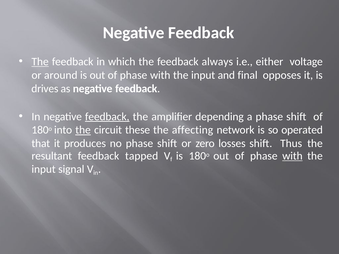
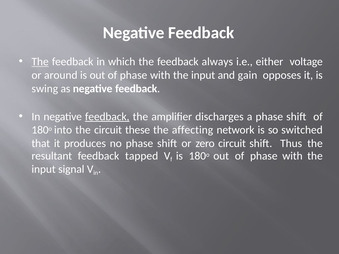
final: final -> gain
drives: drives -> swing
depending: depending -> discharges
the at (83, 130) underline: present -> none
operated: operated -> switched
zero losses: losses -> circuit
with at (292, 156) underline: present -> none
